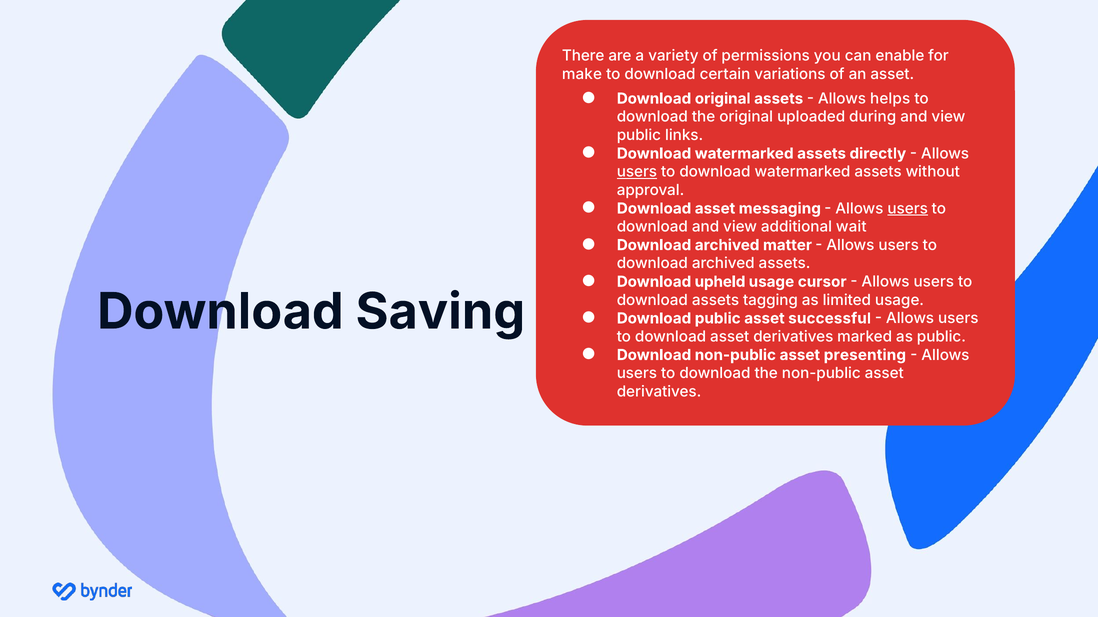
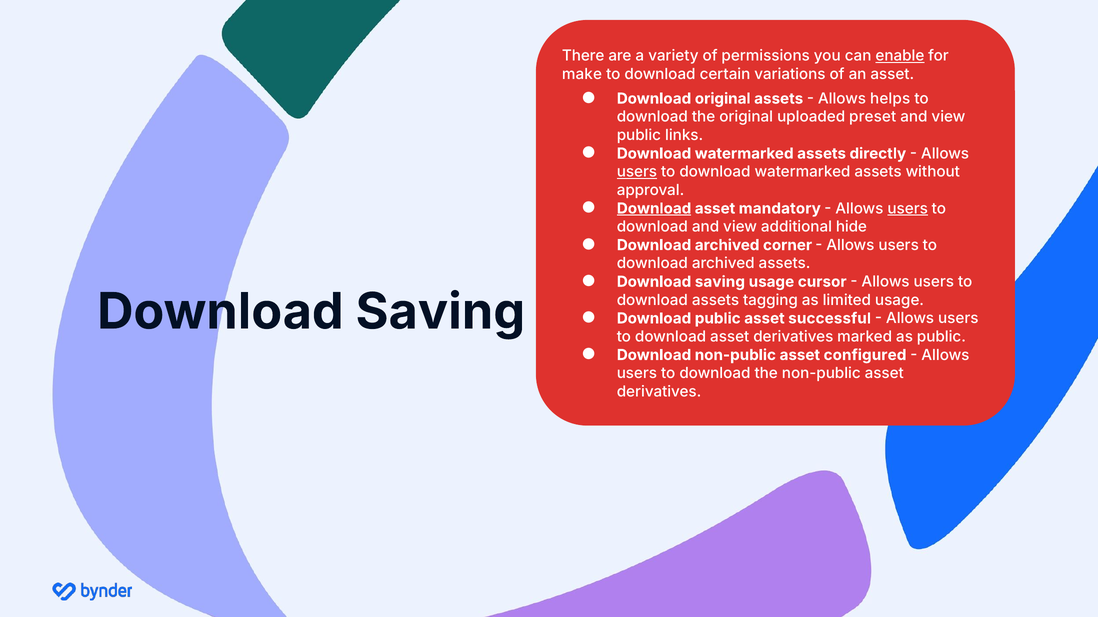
enable underline: none -> present
during: during -> preset
Download at (654, 209) underline: none -> present
messaging: messaging -> mandatory
wait: wait -> hide
matter: matter -> corner
upheld at (720, 282): upheld -> saving
presenting: presenting -> configured
